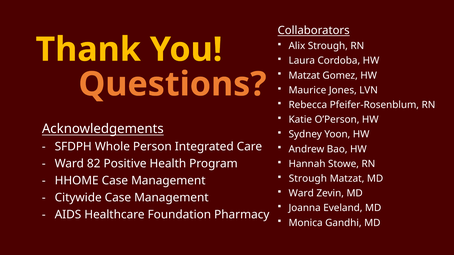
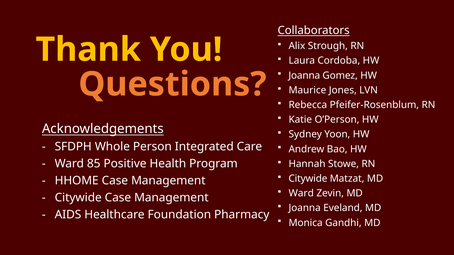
Matzat at (304, 76): Matzat -> Joanna
82: 82 -> 85
Strough at (308, 179): Strough -> Citywide
